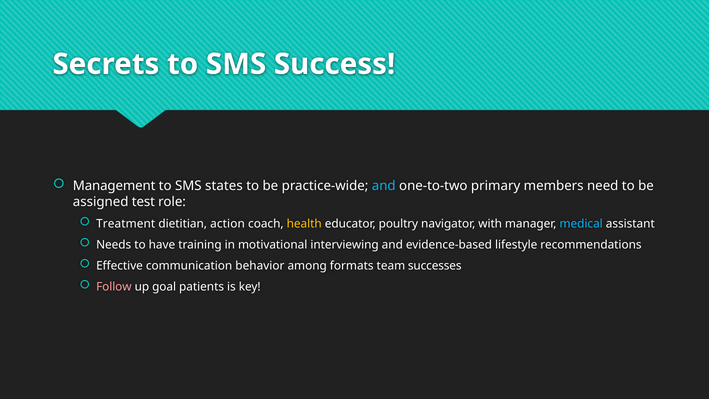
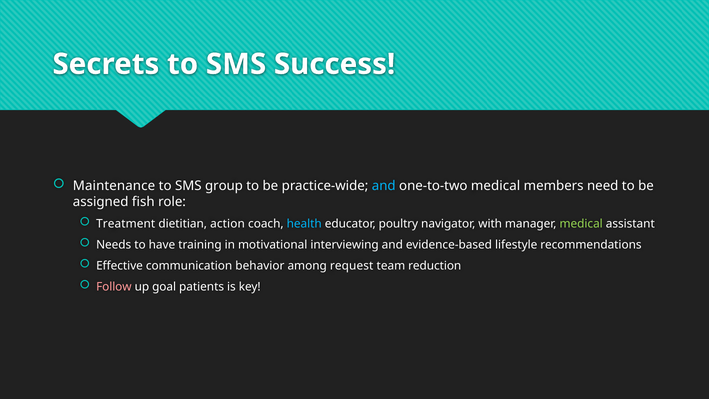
Management: Management -> Maintenance
states: states -> group
one-to-two primary: primary -> medical
test: test -> fish
health colour: yellow -> light blue
medical at (581, 224) colour: light blue -> light green
formats: formats -> request
successes: successes -> reduction
